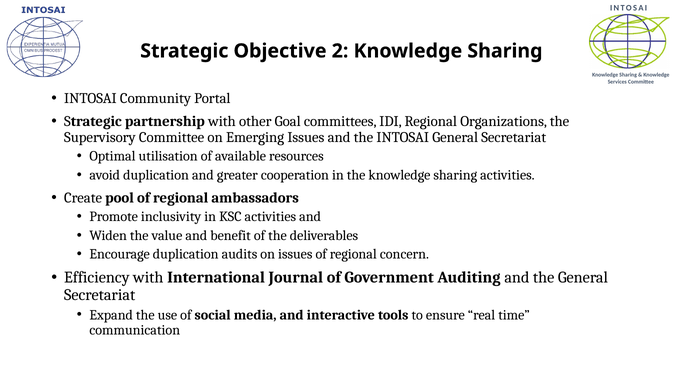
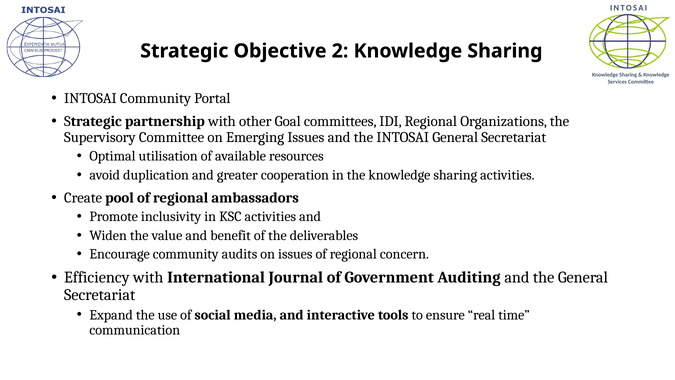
Encourage duplication: duplication -> community
